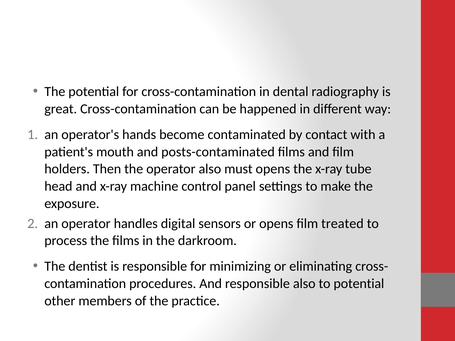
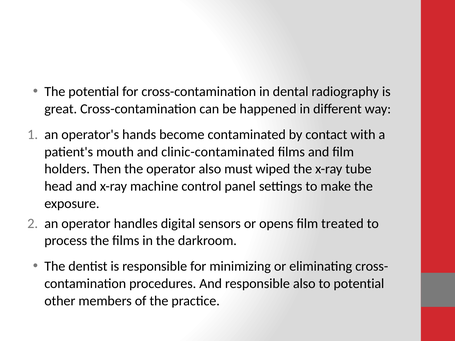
posts-contaminated: posts-contaminated -> clinic-contaminated
must opens: opens -> wiped
